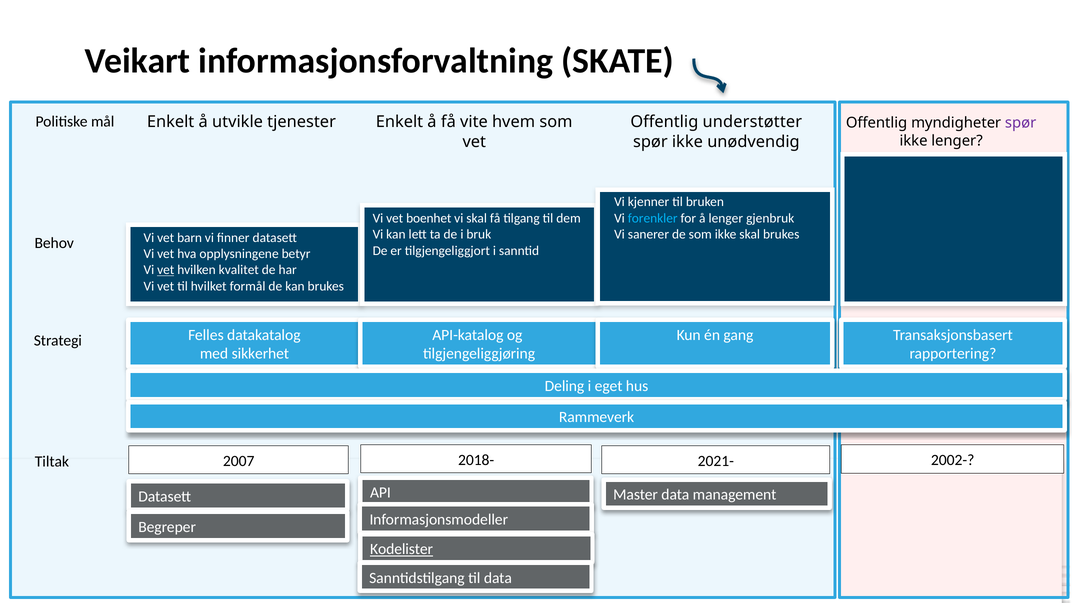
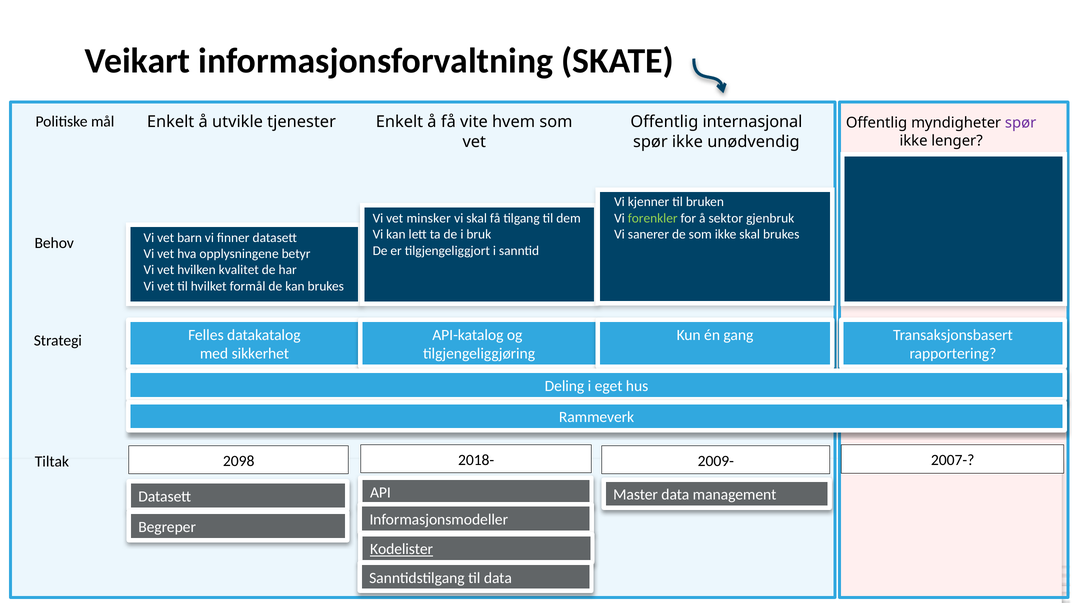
understøtter: understøtter -> internasjonal
forenkler colour: light blue -> light green
å lenger: lenger -> sektor
boenhet: boenhet -> minsker
vet at (166, 270) underline: present -> none
2002-: 2002- -> 2007-
2007: 2007 -> 2098
2021-: 2021- -> 2009-
